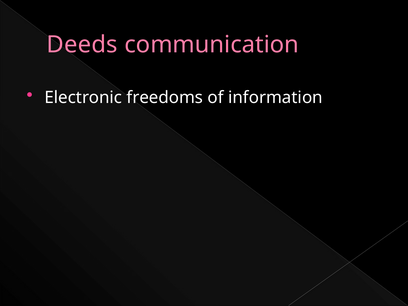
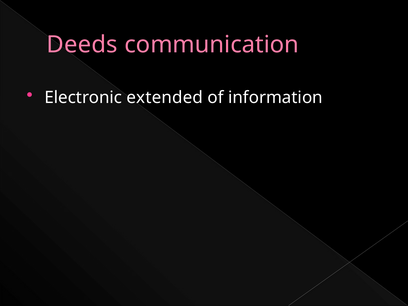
freedoms: freedoms -> extended
